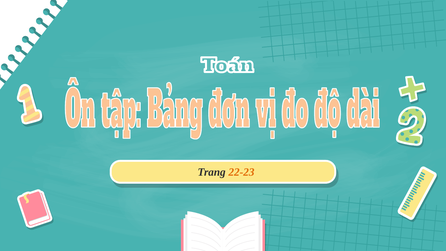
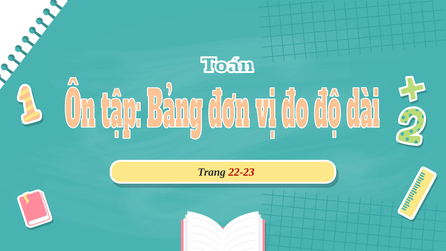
22-23 colour: orange -> red
